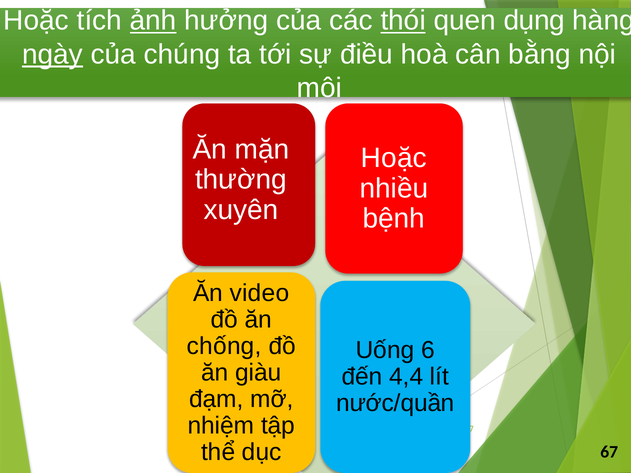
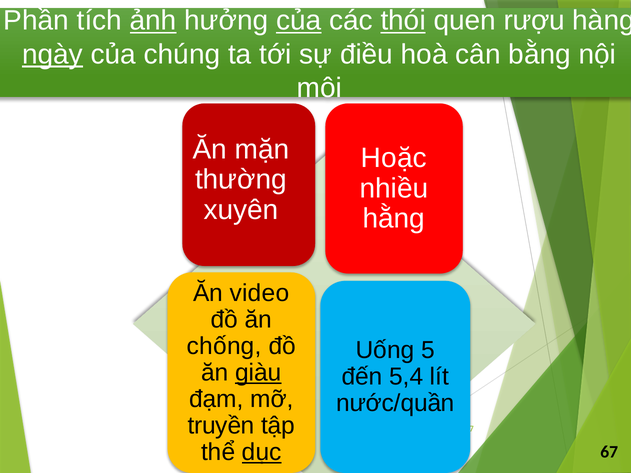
Hoặc at (36, 21): Hoặc -> Phần
của at (299, 21) underline: none -> present
dụng: dụng -> rượu
bệnh: bệnh -> hằng
6: 6 -> 5
giàu underline: none -> present
4,4: 4,4 -> 5,4
nhiệm: nhiệm -> truyền
dục underline: none -> present
